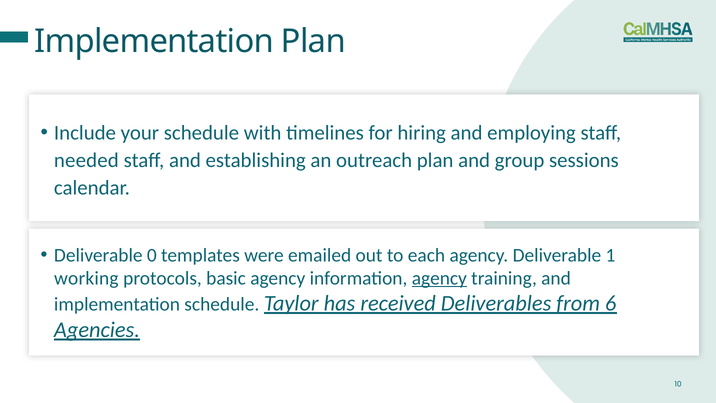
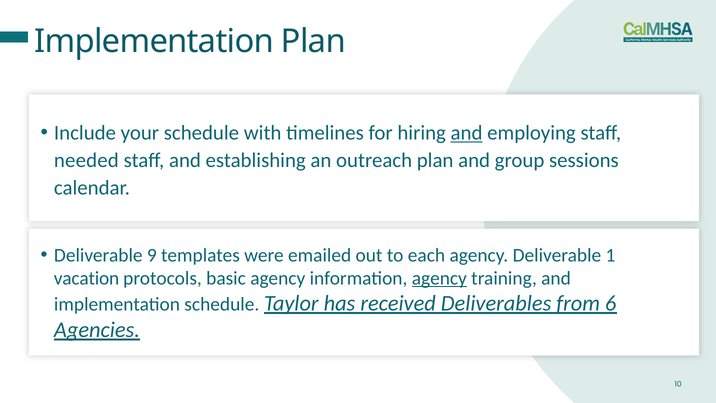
and at (467, 133) underline: none -> present
0: 0 -> 9
working: working -> vacation
